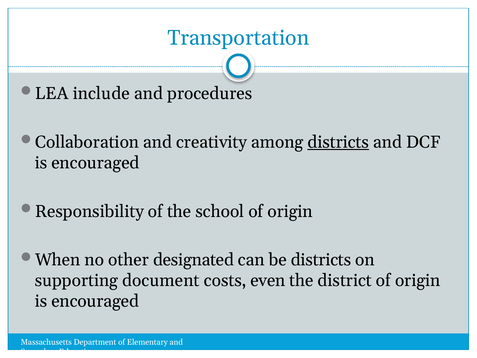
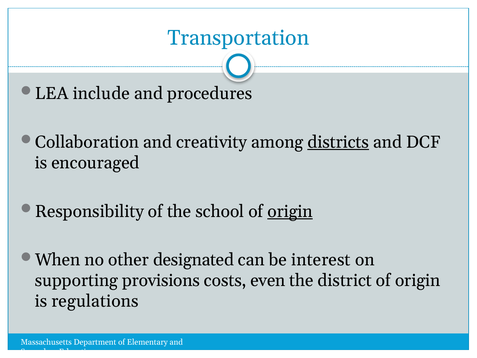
origin at (290, 211) underline: none -> present
be districts: districts -> interest
document: document -> provisions
encouraged at (95, 301): encouraged -> regulations
